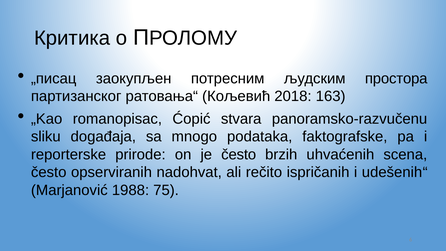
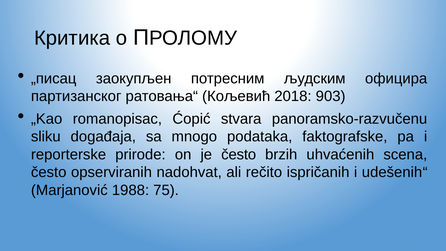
простора: простора -> официра
163: 163 -> 903
